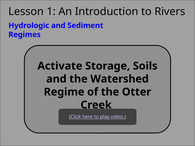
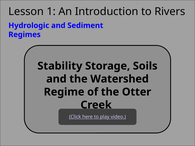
Activate: Activate -> Stability
